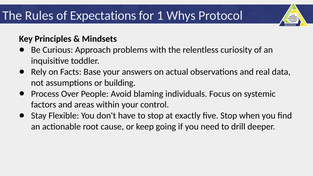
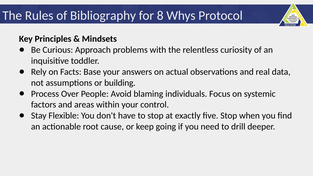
Expectations: Expectations -> Bibliography
1: 1 -> 8
